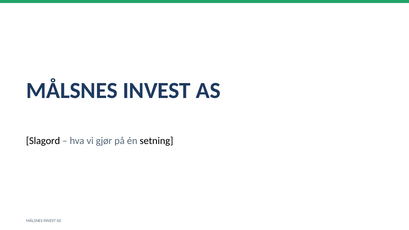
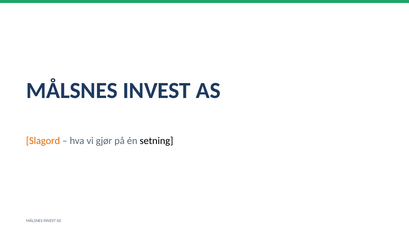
Slagord colour: black -> orange
